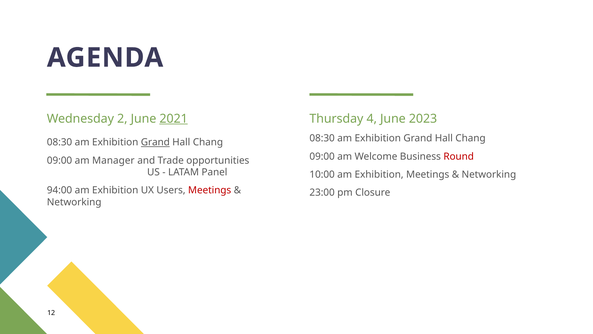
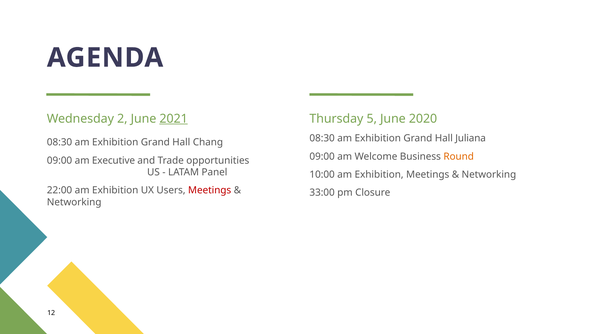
4: 4 -> 5
2023: 2023 -> 2020
Chang at (471, 138): Chang -> Juliana
Grand at (155, 142) underline: present -> none
Round colour: red -> orange
Manager: Manager -> Executive
94:00: 94:00 -> 22:00
23:00: 23:00 -> 33:00
